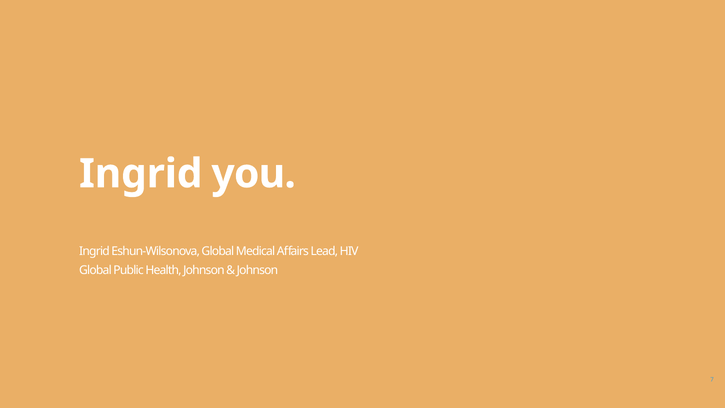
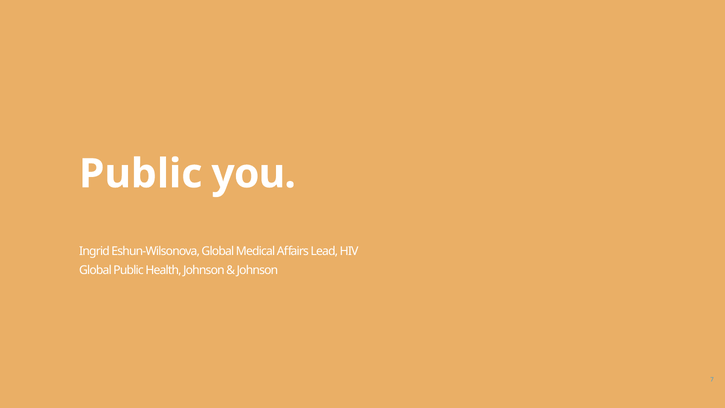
Ingrid at (141, 174): Ingrid -> Public
